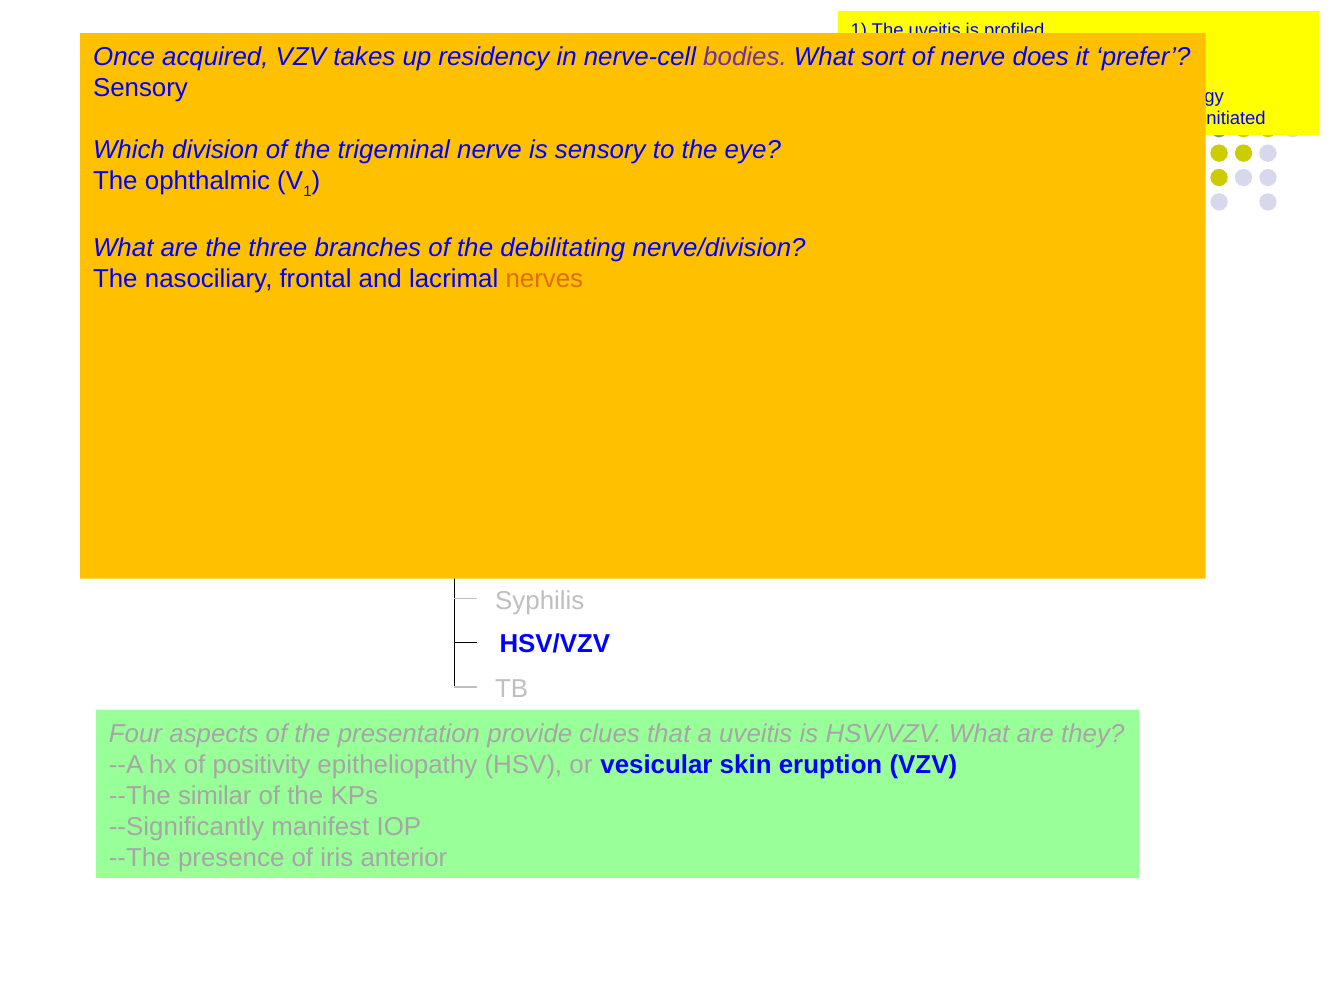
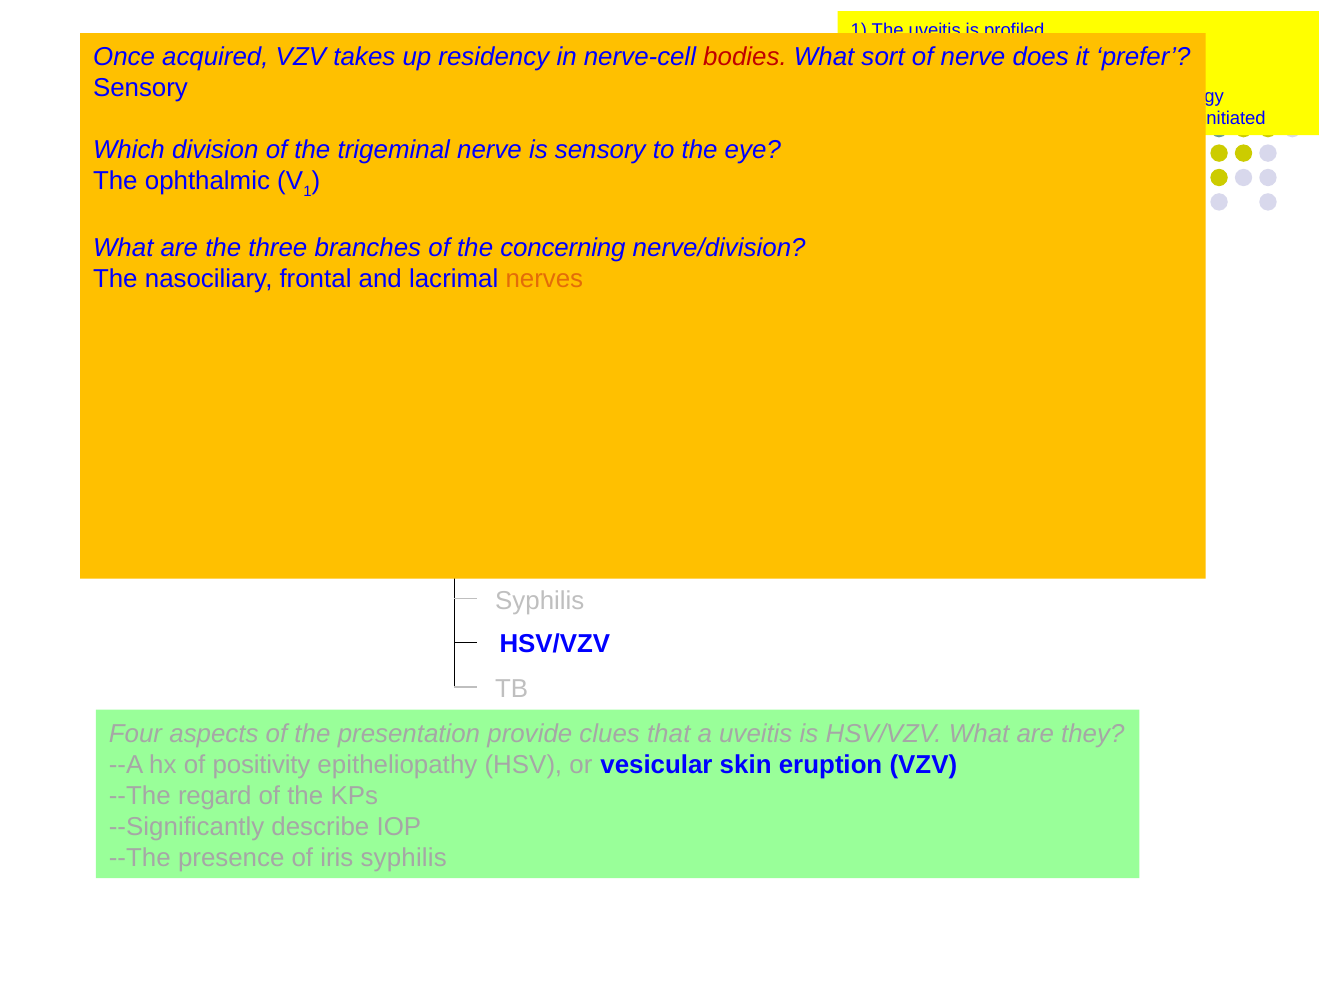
bodies colour: purple -> red
debilitating: debilitating -> concerning
similar: similar -> regard
manifest: manifest -> describe
iris anterior: anterior -> syphilis
